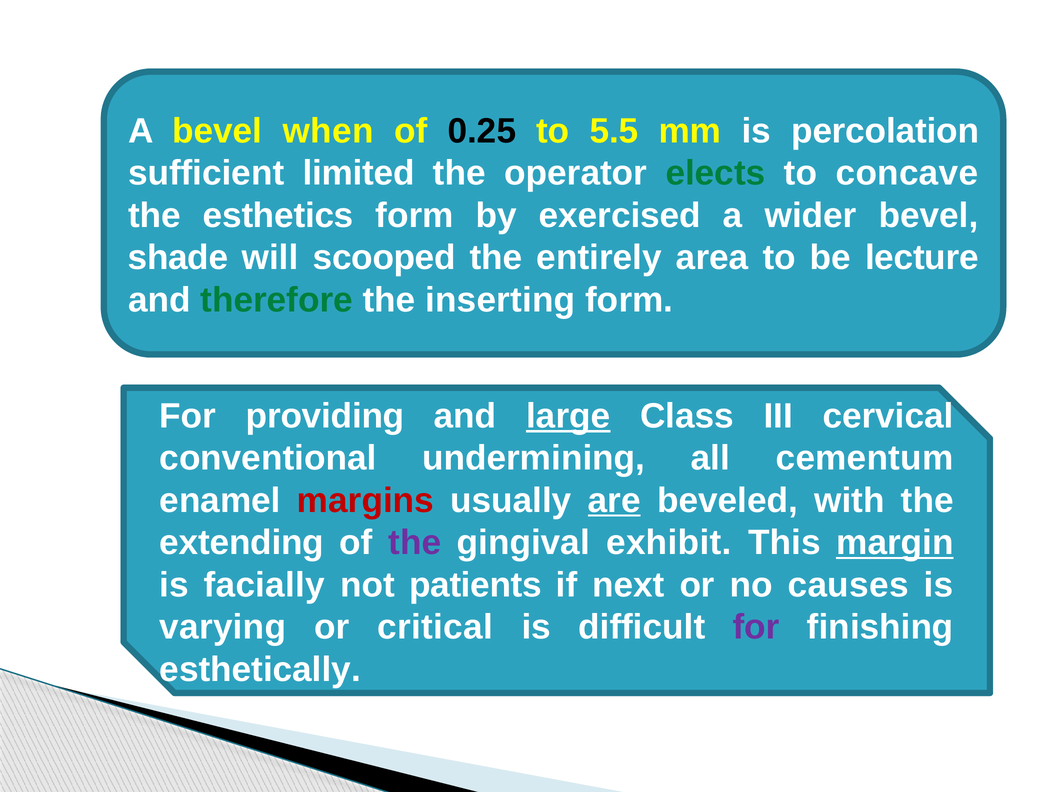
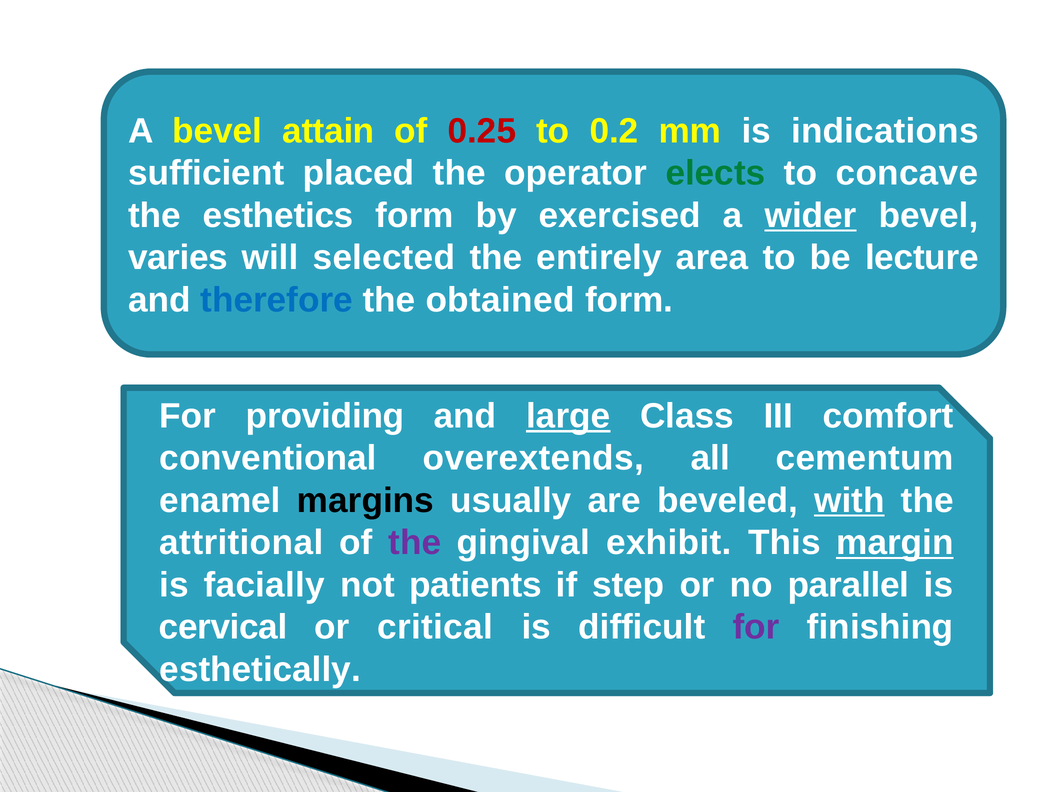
when: when -> attain
0.25 colour: black -> red
5.5: 5.5 -> 0.2
percolation: percolation -> indications
limited: limited -> placed
wider underline: none -> present
shade: shade -> varies
scooped: scooped -> selected
therefore colour: green -> blue
inserting: inserting -> obtained
cervical: cervical -> comfort
undermining: undermining -> overextends
margins colour: red -> black
are underline: present -> none
with underline: none -> present
extending: extending -> attritional
next: next -> step
causes: causes -> parallel
varying: varying -> cervical
